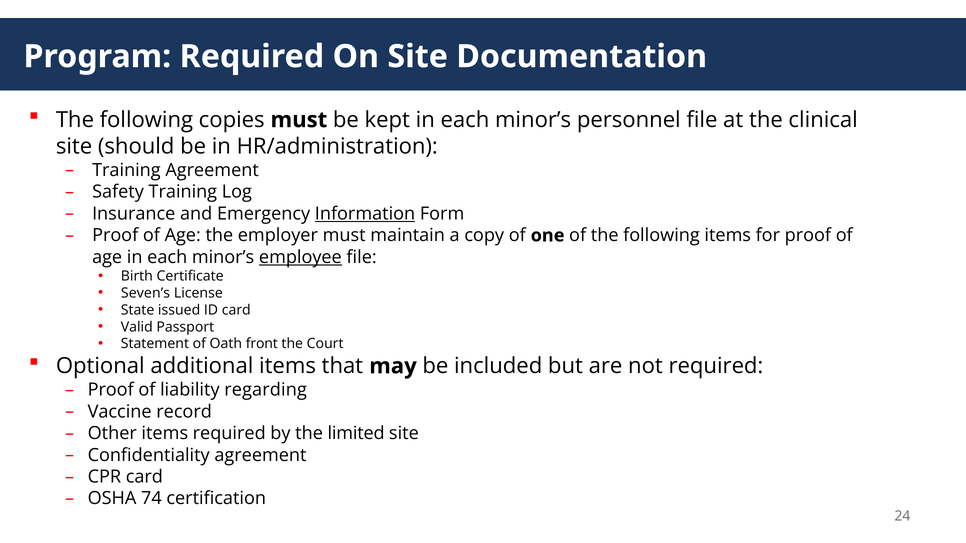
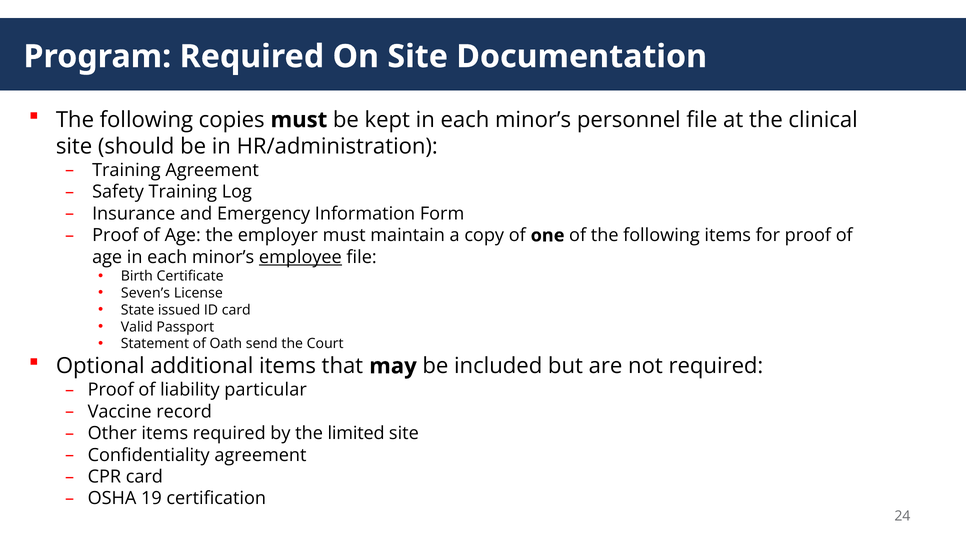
Information underline: present -> none
front: front -> send
regarding: regarding -> particular
74: 74 -> 19
